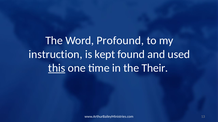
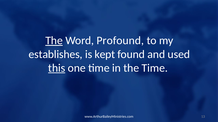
The at (54, 41) underline: none -> present
instruction: instruction -> establishes
the Their: Their -> Time
